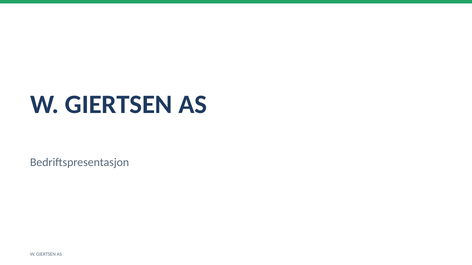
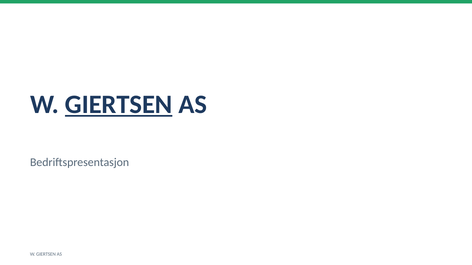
GIERTSEN at (119, 105) underline: none -> present
